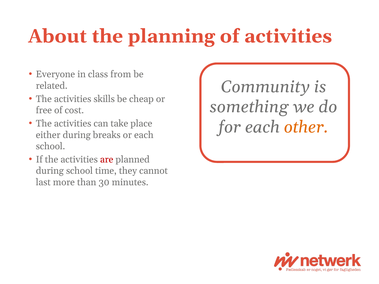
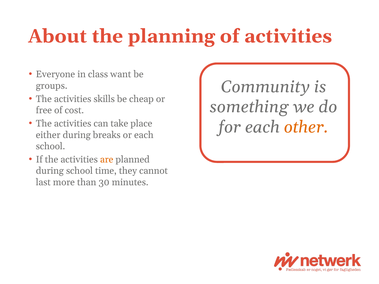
from: from -> want
related: related -> groups
are colour: red -> orange
